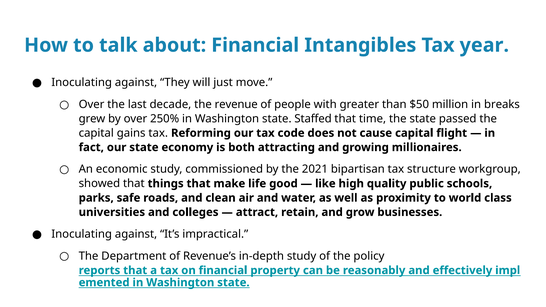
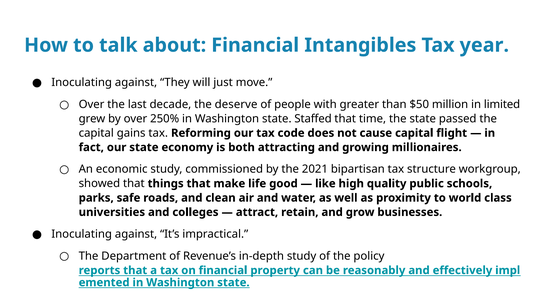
revenue: revenue -> deserve
breaks: breaks -> limited
